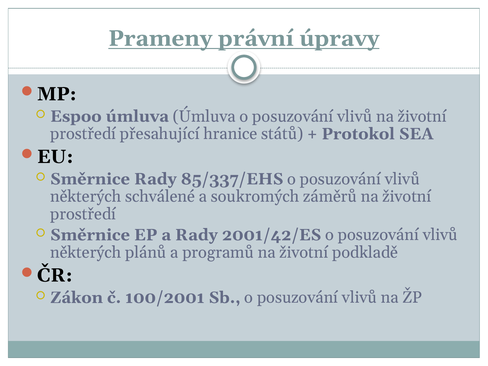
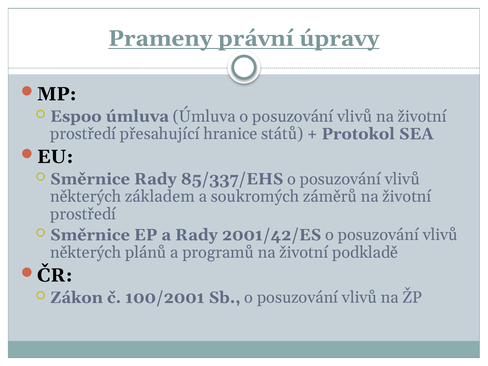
schválené: schválené -> základem
